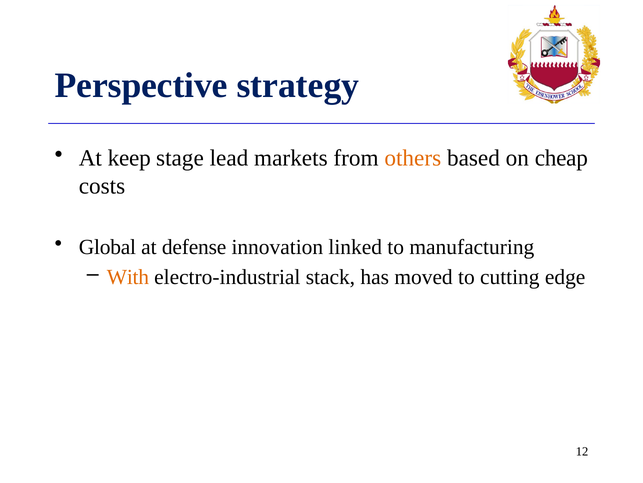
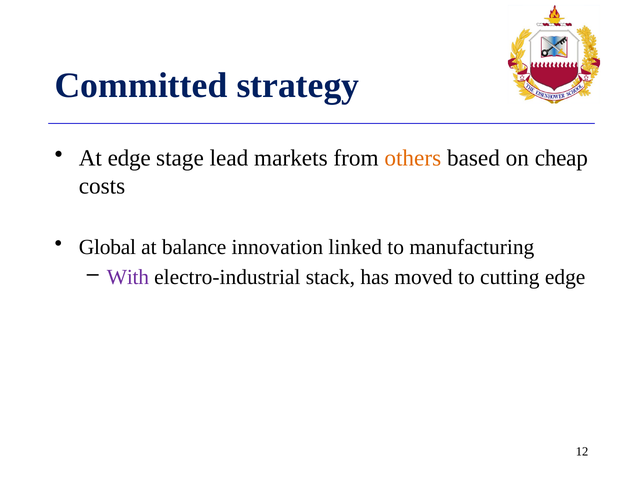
Perspective: Perspective -> Committed
At keep: keep -> edge
defense: defense -> balance
With colour: orange -> purple
